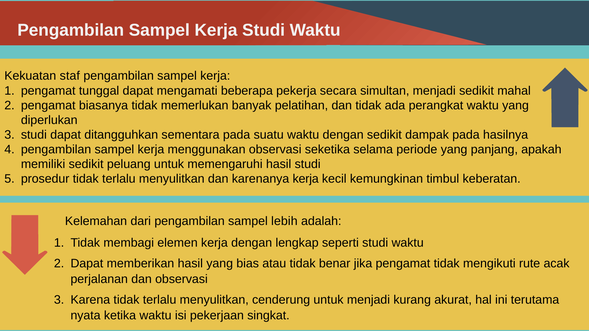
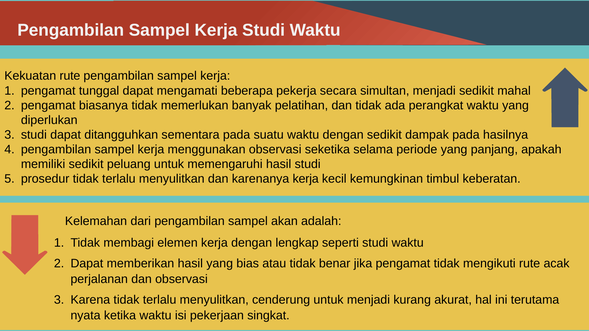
Kekuatan staf: staf -> rute
lebih: lebih -> akan
